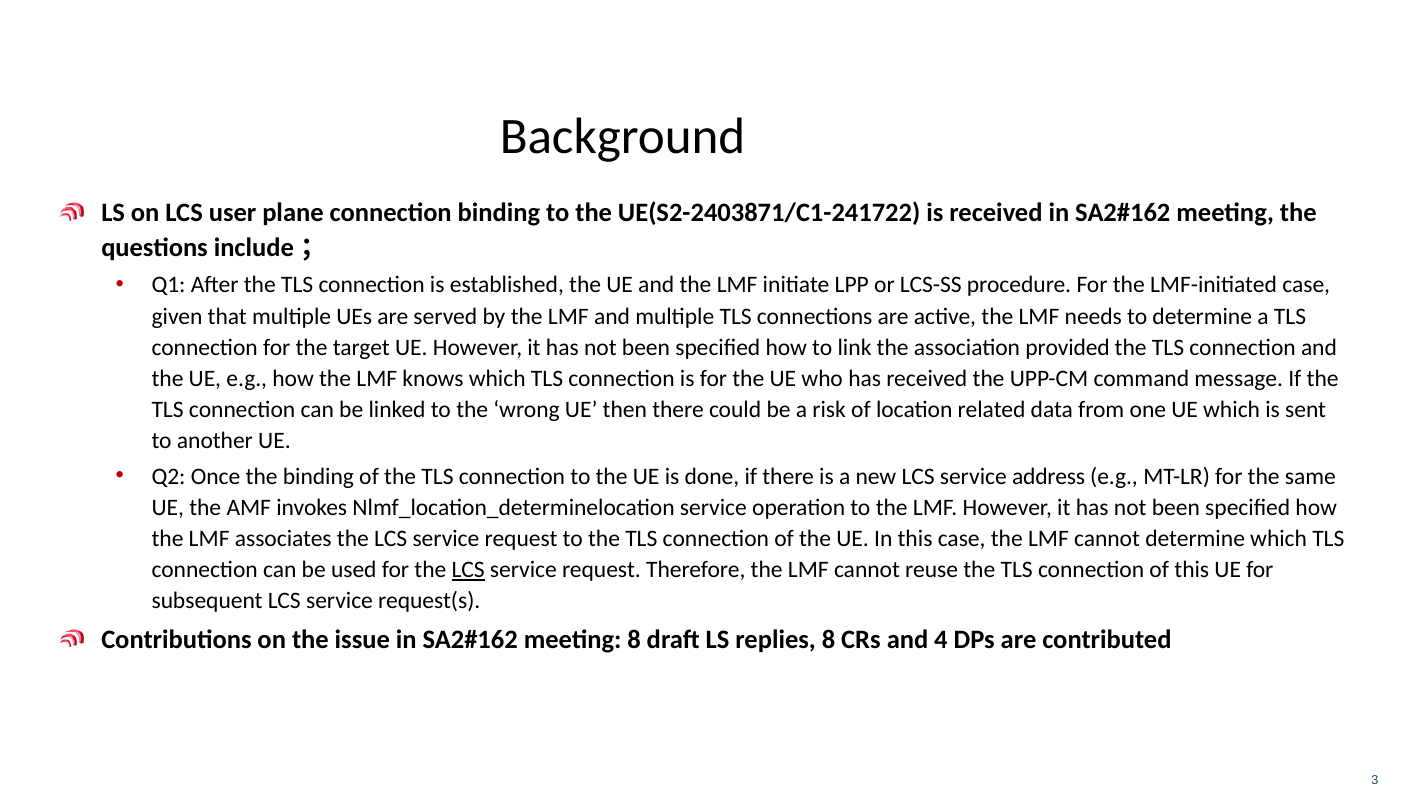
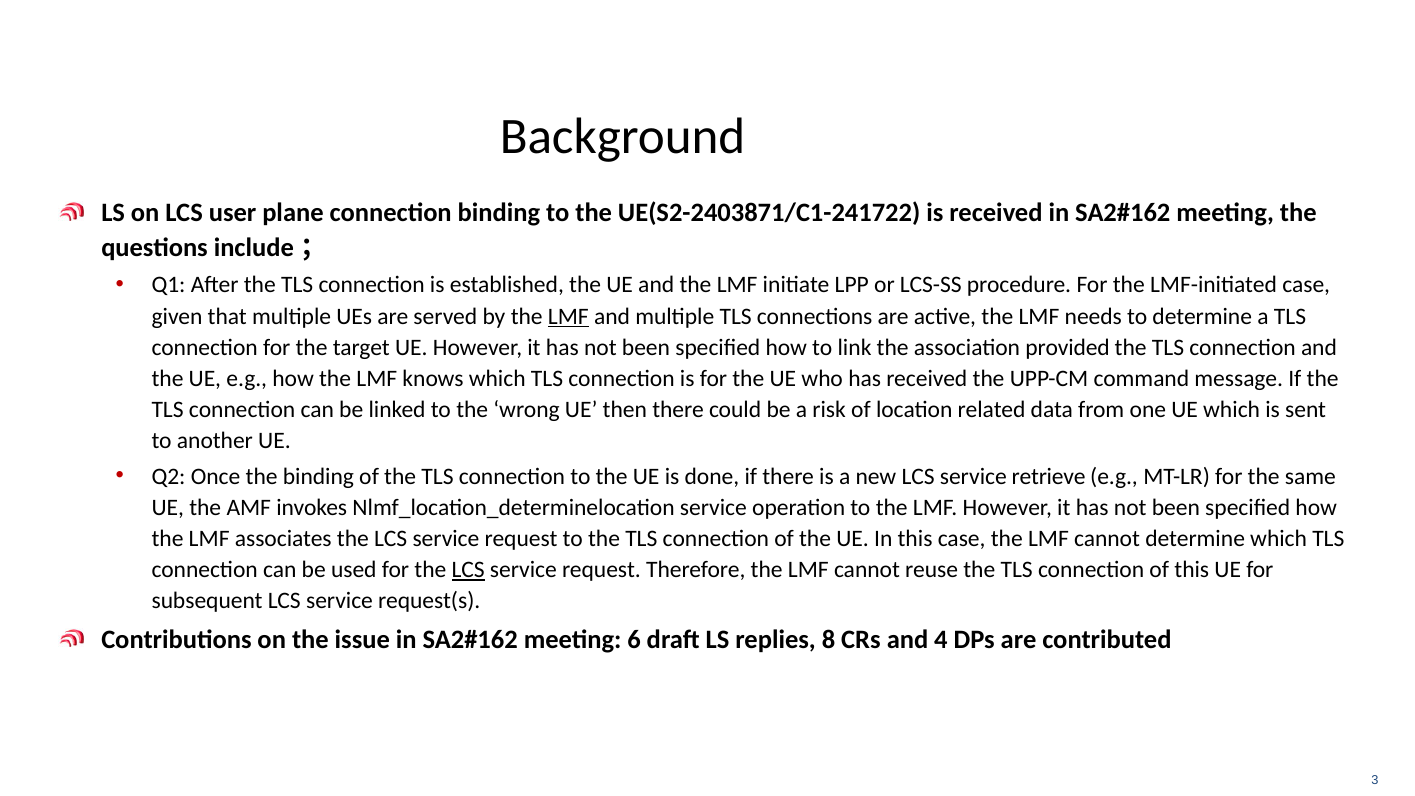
LMF at (568, 316) underline: none -> present
address: address -> retrieve
meeting 8: 8 -> 6
